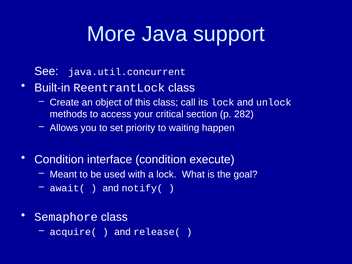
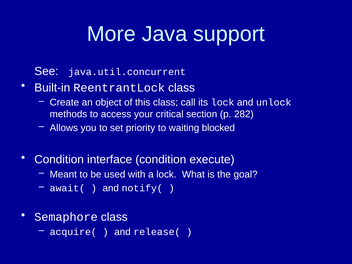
happen: happen -> blocked
